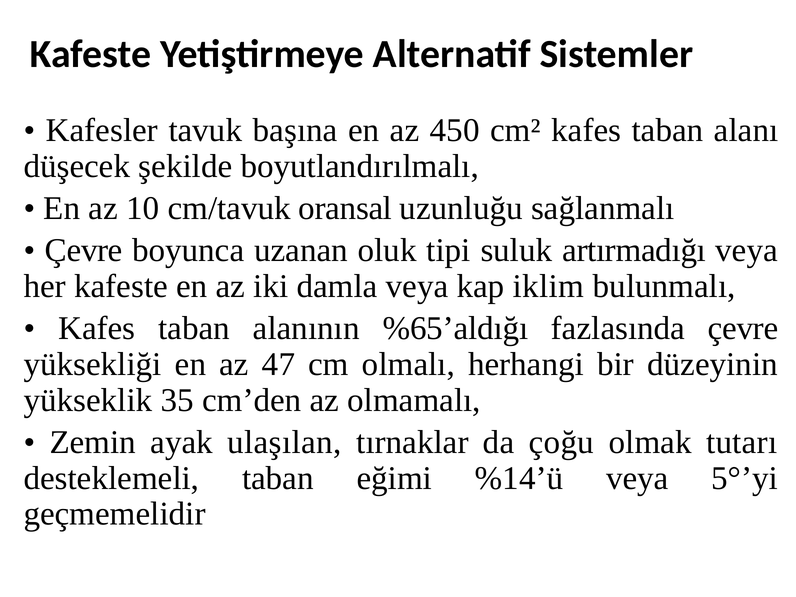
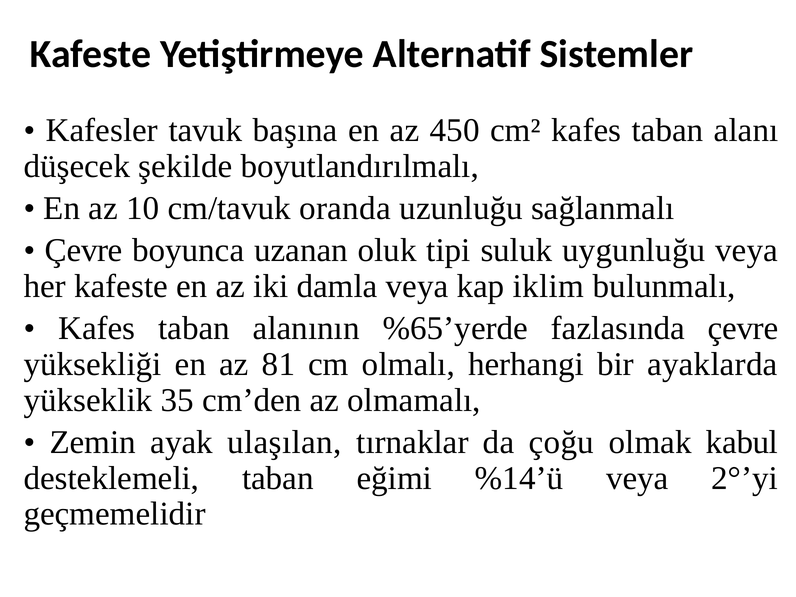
oransal: oransal -> oranda
artırmadığı: artırmadığı -> uygunluğu
%65’aldığı: %65’aldığı -> %65’yerde
47: 47 -> 81
düzeyinin: düzeyinin -> ayaklarda
tutarı: tutarı -> kabul
5°’yi: 5°’yi -> 2°’yi
